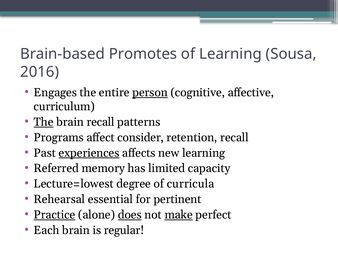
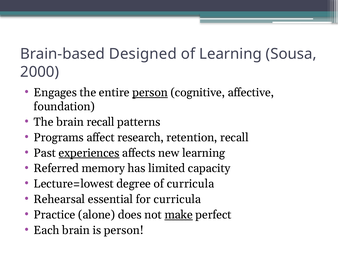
Promotes: Promotes -> Designed
2016: 2016 -> 2000
curriculum: curriculum -> foundation
The at (44, 122) underline: present -> none
consider: consider -> research
for pertinent: pertinent -> curricula
Practice underline: present -> none
does underline: present -> none
is regular: regular -> person
